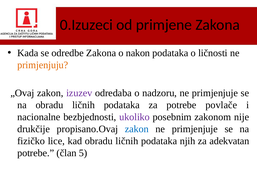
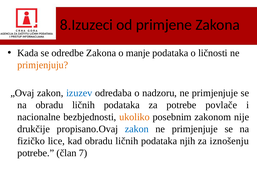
0.Izuzeci: 0.Izuzeci -> 8.Izuzeci
nakon: nakon -> manje
izuzev colour: purple -> blue
ukoliko colour: purple -> orange
adekvatan: adekvatan -> iznošenju
5: 5 -> 7
